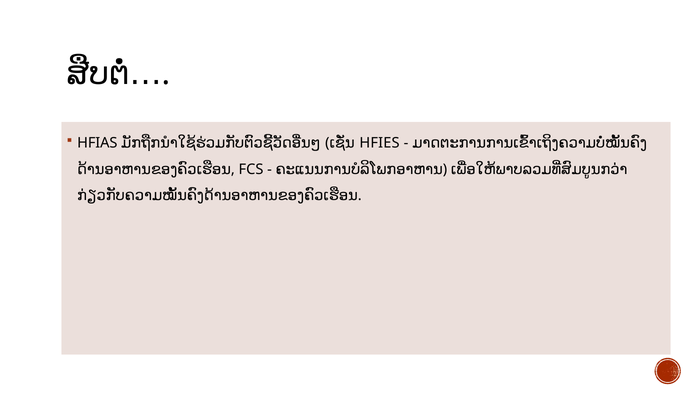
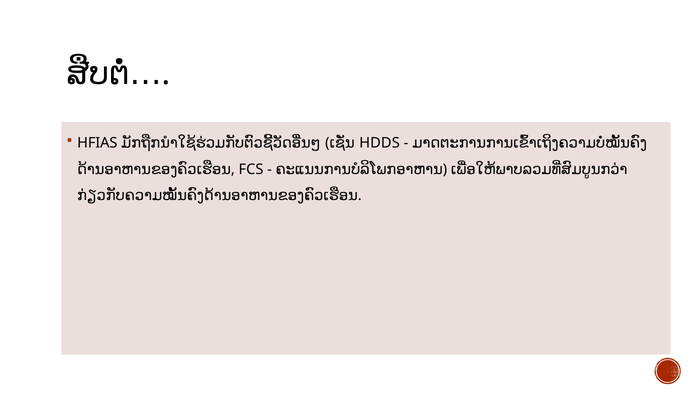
HFIES: HFIES -> HDDS
